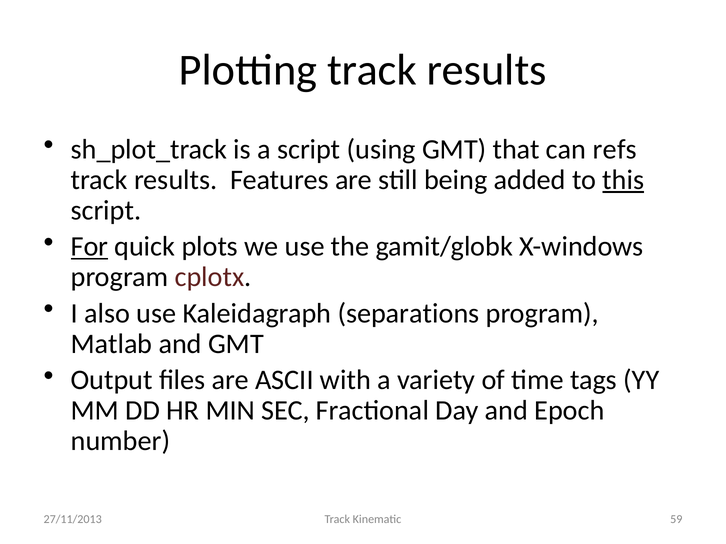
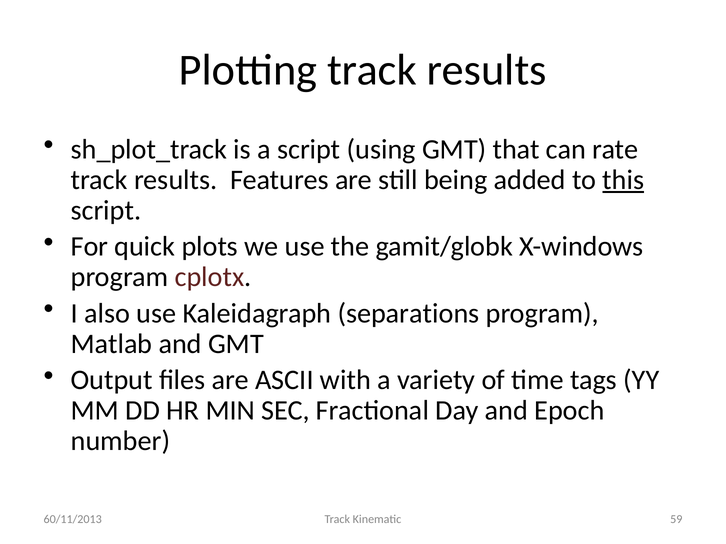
refs: refs -> rate
For underline: present -> none
27/11/2013: 27/11/2013 -> 60/11/2013
